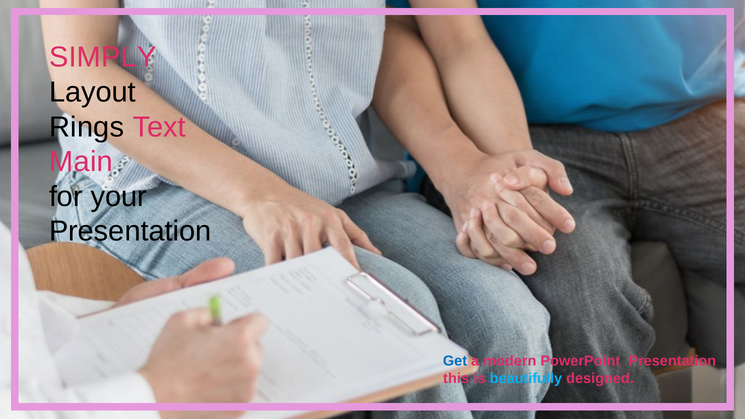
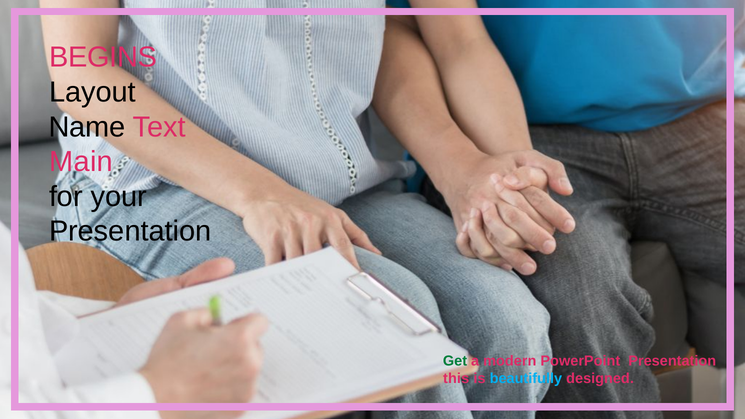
SIMPLY: SIMPLY -> BEGINS
Rings: Rings -> Name
Get colour: blue -> green
